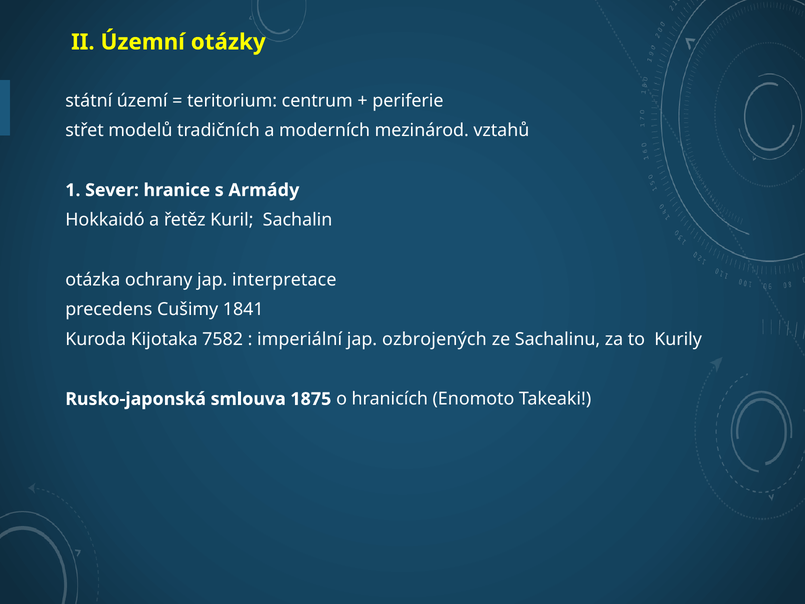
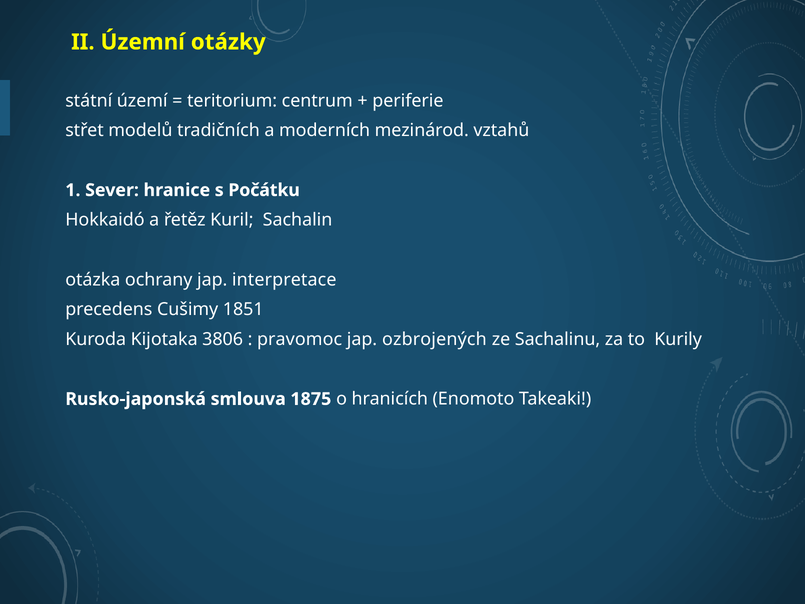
Armády: Armády -> Počátku
1841: 1841 -> 1851
7582: 7582 -> 3806
imperiální: imperiální -> pravomoc
